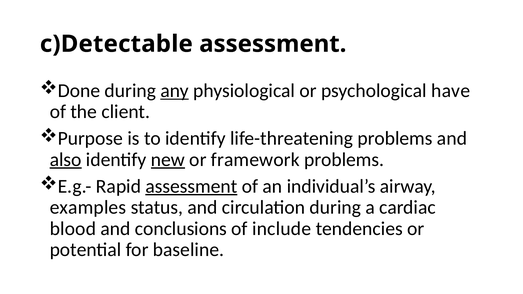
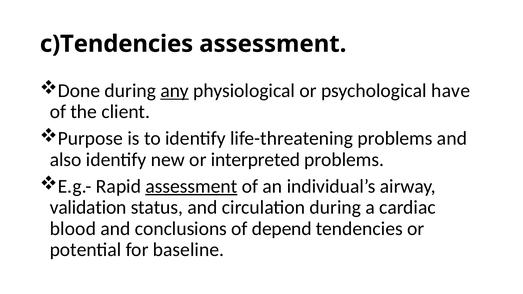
c)Detectable: c)Detectable -> c)Tendencies
also underline: present -> none
new underline: present -> none
framework: framework -> interpreted
examples: examples -> validation
include: include -> depend
